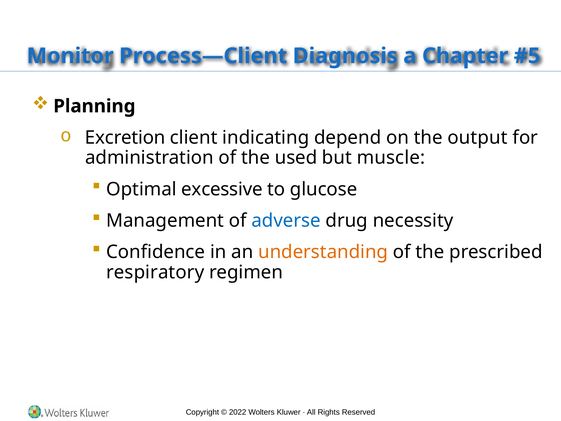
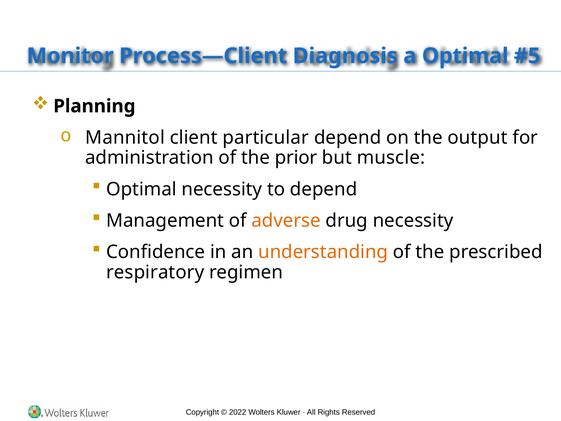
a Chapter: Chapter -> Optimal
Excretion: Excretion -> Mannitol
indicating: indicating -> particular
used: used -> prior
Optimal excessive: excessive -> necessity
to glucose: glucose -> depend
adverse colour: blue -> orange
